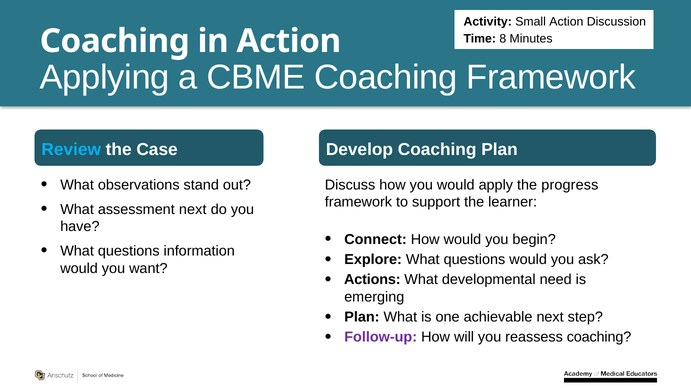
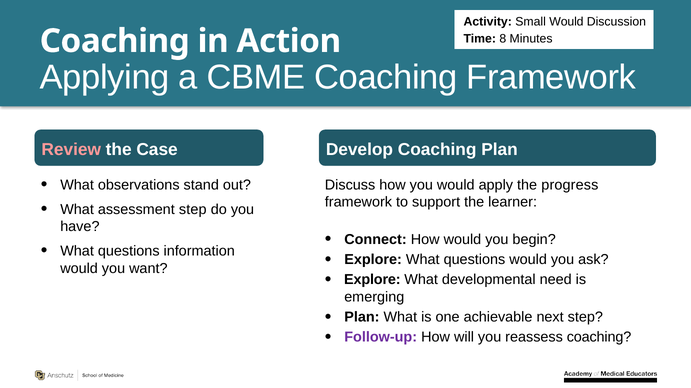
Small Action: Action -> Would
Review colour: light blue -> pink
assessment next: next -> step
Actions at (372, 280): Actions -> Explore
